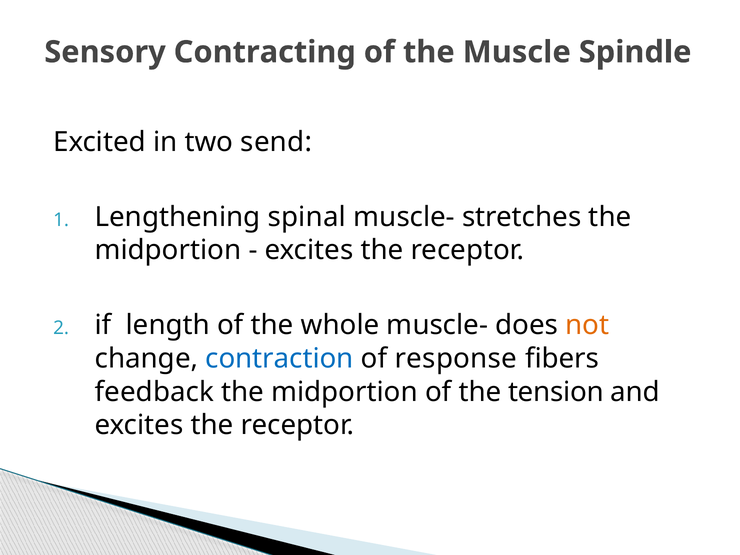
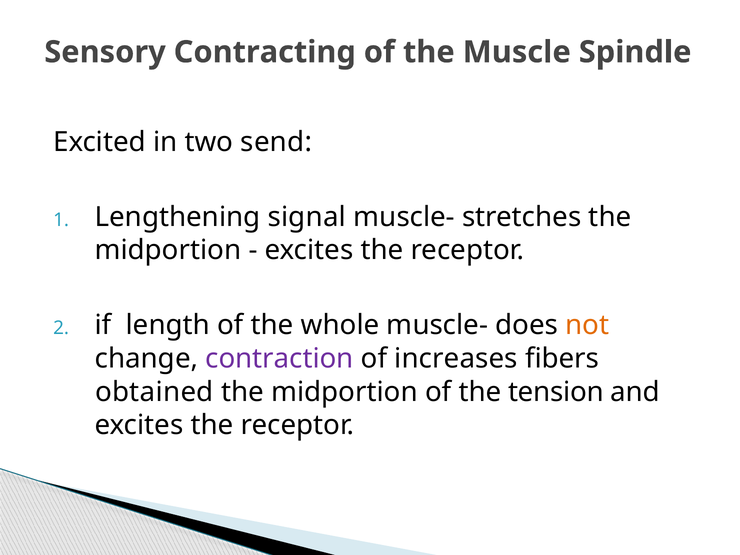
spinal: spinal -> signal
contraction colour: blue -> purple
response: response -> increases
feedback: feedback -> obtained
